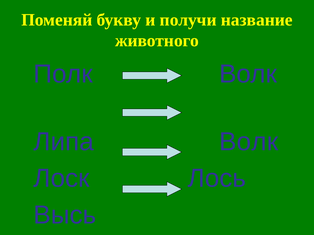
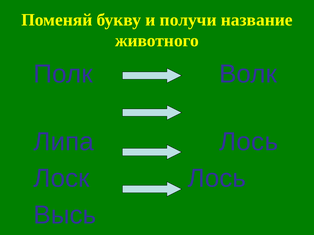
Липа Волк: Волк -> Лось
